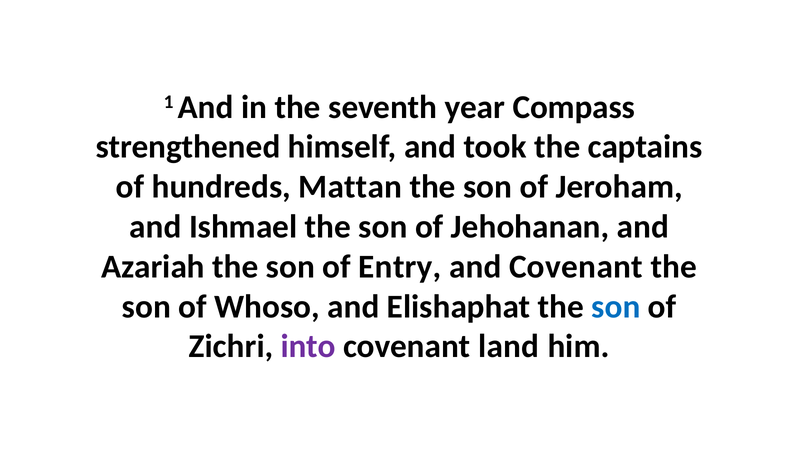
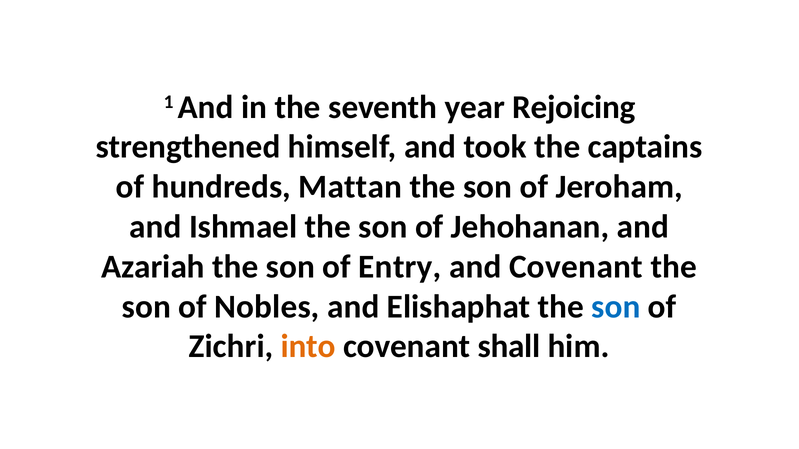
Compass: Compass -> Rejoicing
Whoso: Whoso -> Nobles
into colour: purple -> orange
land: land -> shall
